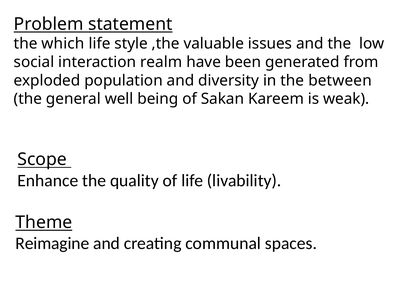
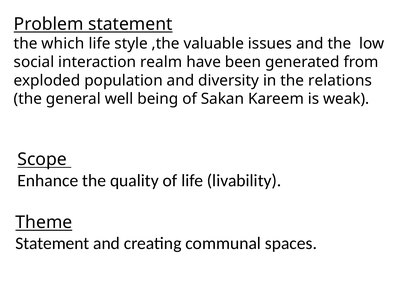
between: between -> relations
Reimagine at (52, 243): Reimagine -> Statement
